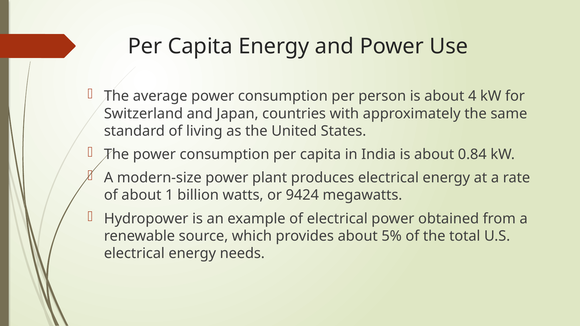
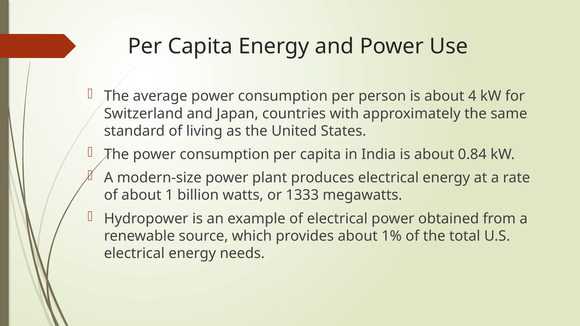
9424: 9424 -> 1333
5%: 5% -> 1%
